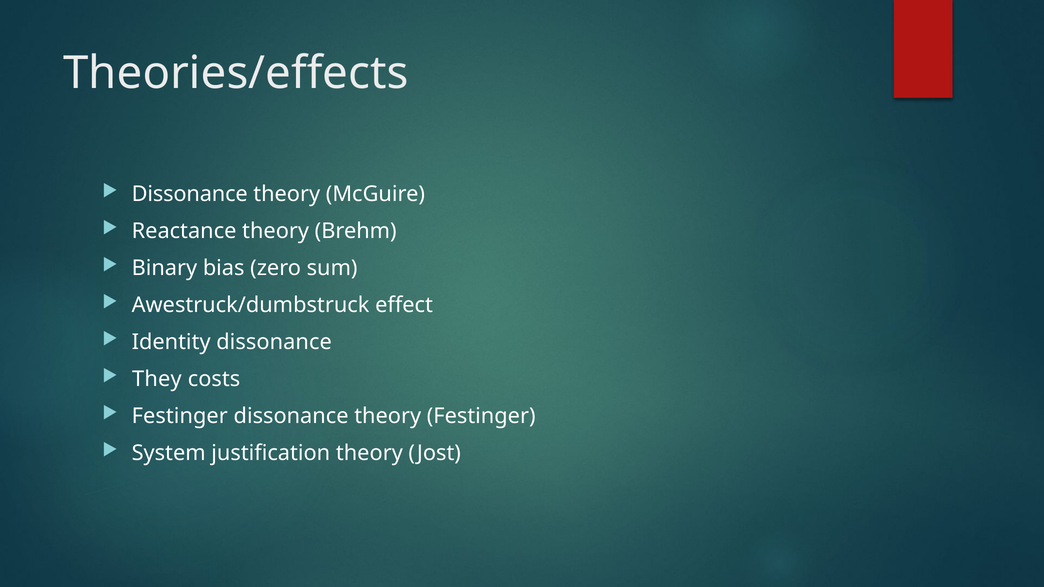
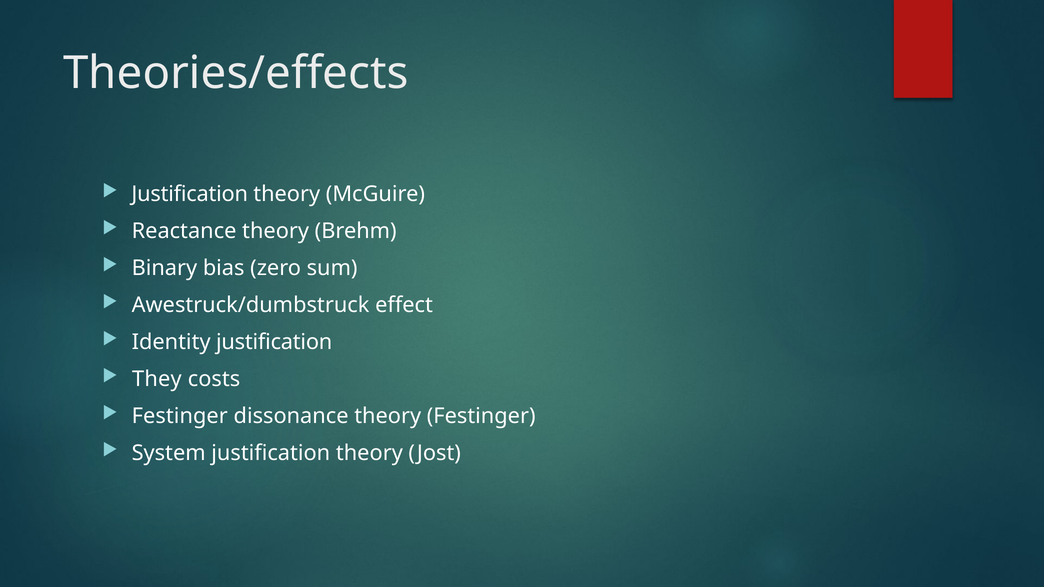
Dissonance at (190, 194): Dissonance -> Justification
Identity dissonance: dissonance -> justification
